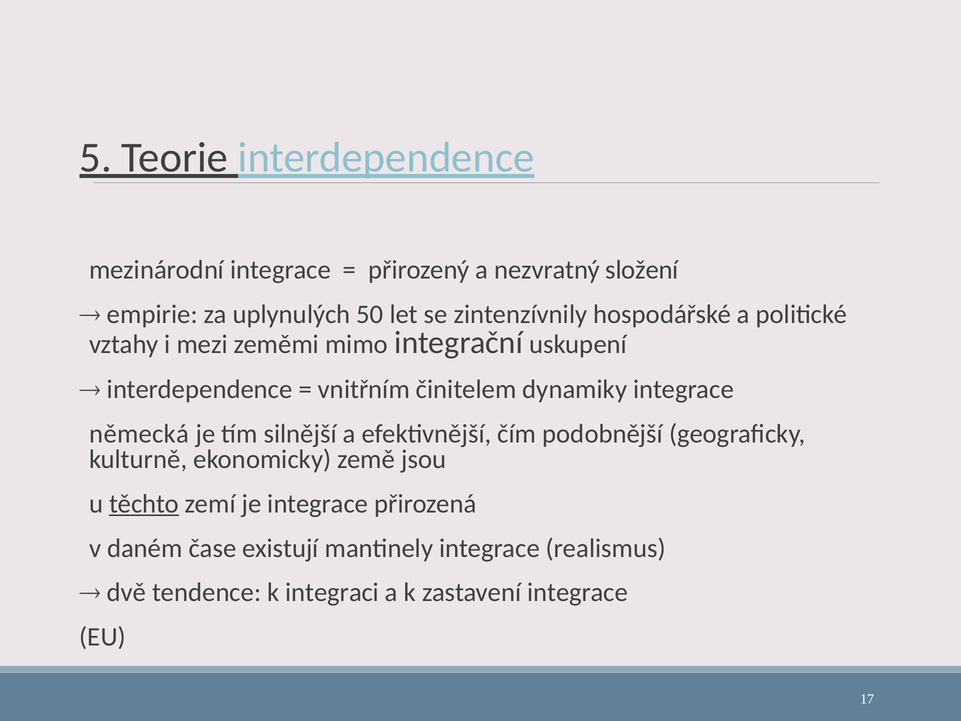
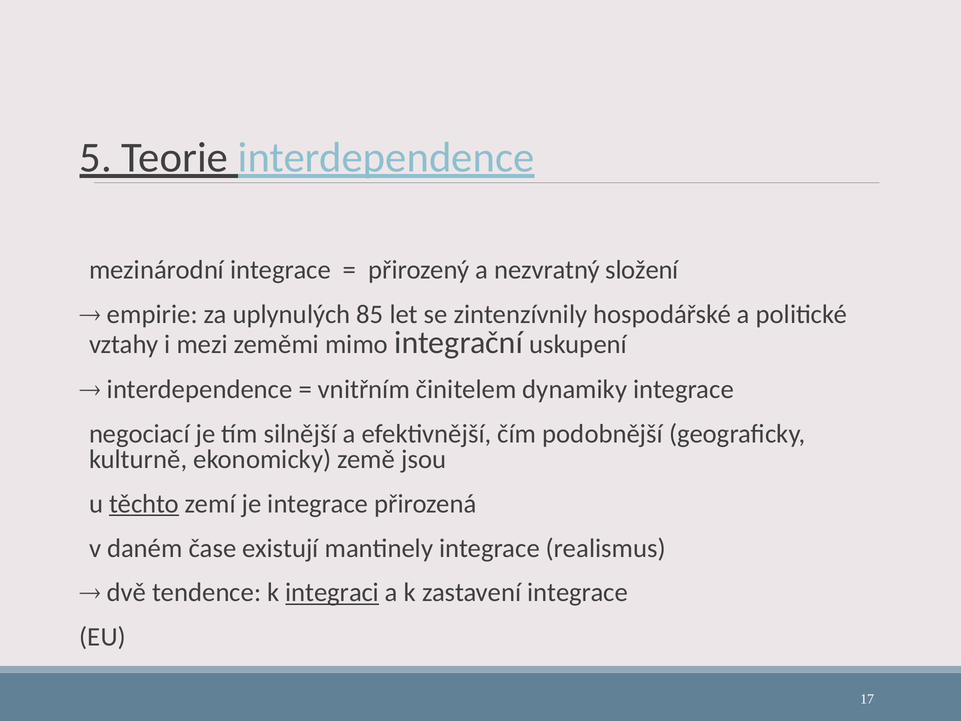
50: 50 -> 85
německá: německá -> negociací
integraci underline: none -> present
